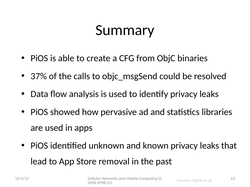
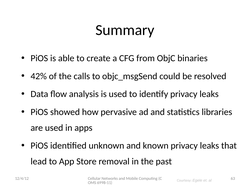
37%: 37% -> 42%
